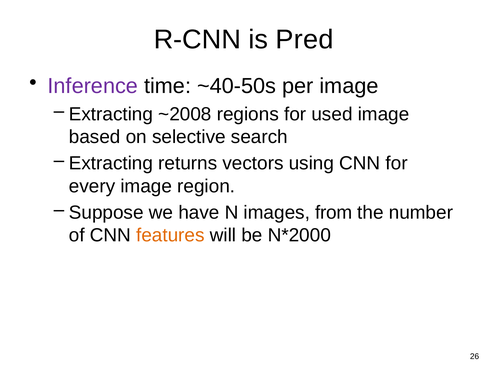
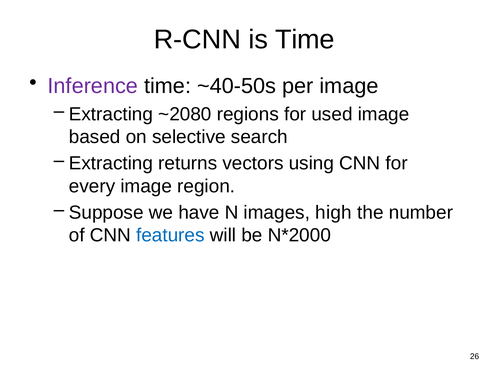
is Pred: Pred -> Time
~2008: ~2008 -> ~2080
from: from -> high
features colour: orange -> blue
